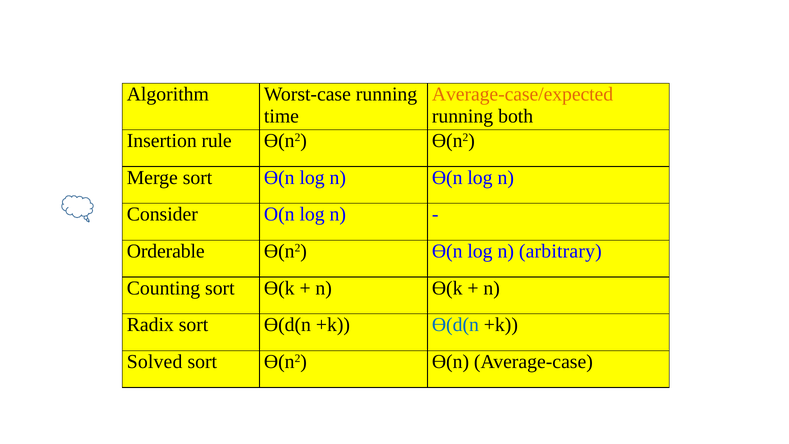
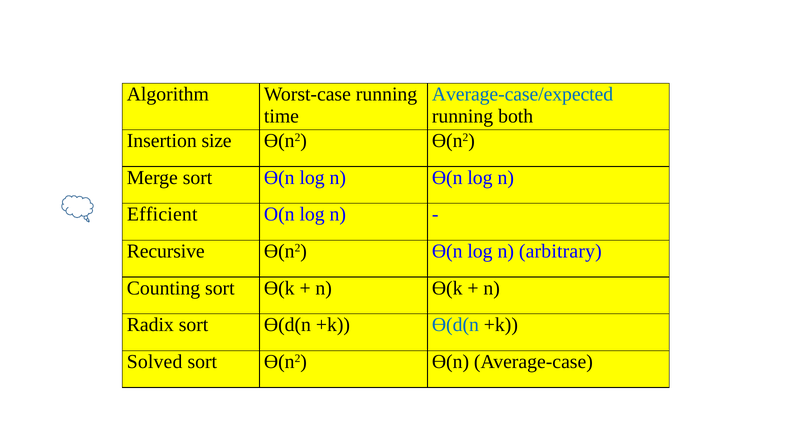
Average-case/expected colour: orange -> blue
rule: rule -> size
Consider: Consider -> Efficient
Orderable: Orderable -> Recursive
